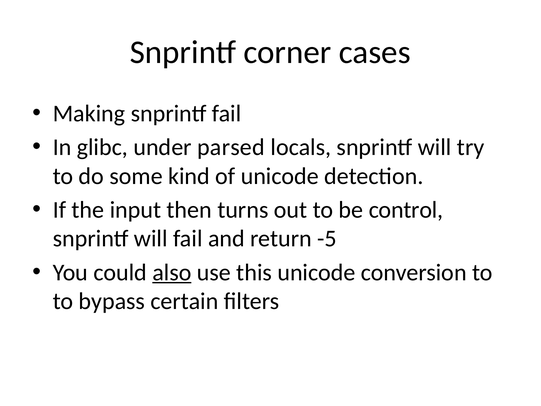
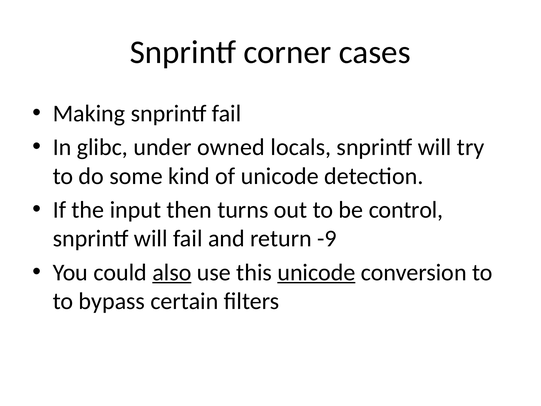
parsed: parsed -> owned
-5: -5 -> -9
unicode at (316, 272) underline: none -> present
